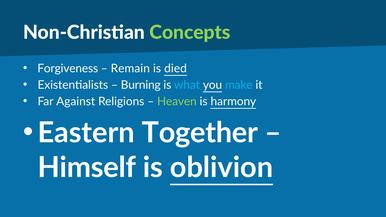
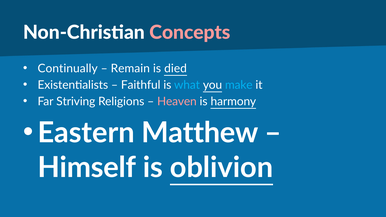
Concepts colour: light green -> pink
Forgiveness: Forgiveness -> Continually
Burning: Burning -> Faithful
Against: Against -> Striving
Heaven colour: light green -> pink
Together: Together -> Matthew
